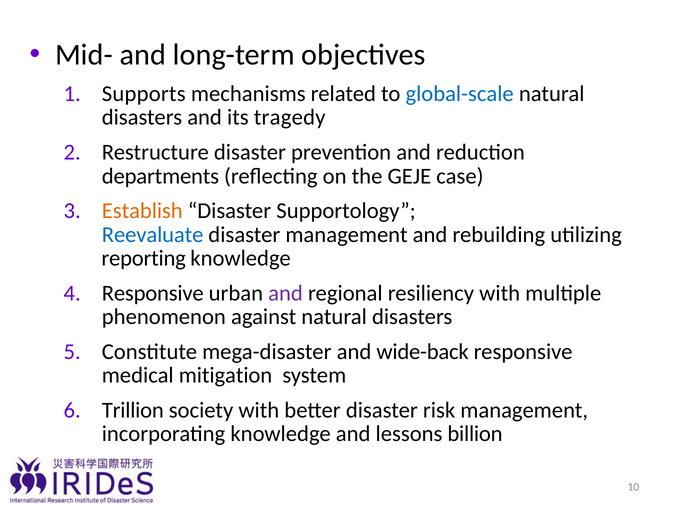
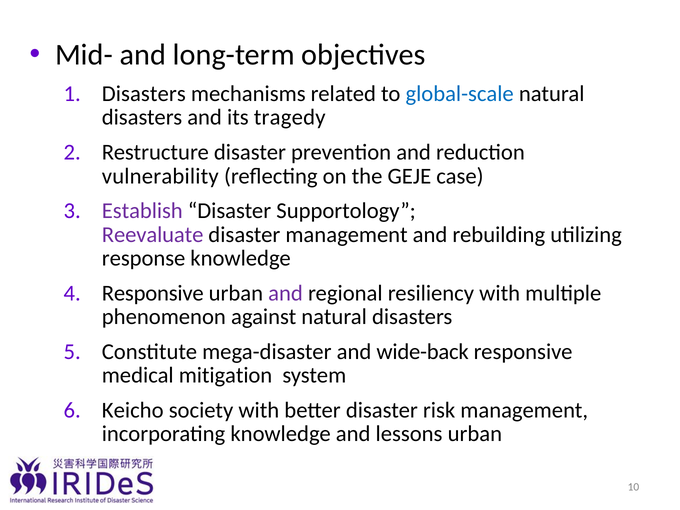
Supports at (144, 94): Supports -> Disasters
departments: departments -> vulnerability
Establish colour: orange -> purple
Reevaluate colour: blue -> purple
reporting: reporting -> response
Trillion: Trillion -> Keicho
lessons billion: billion -> urban
